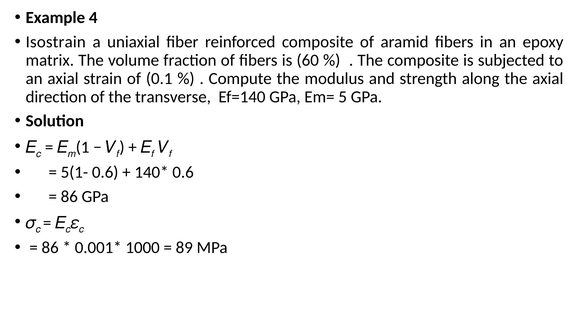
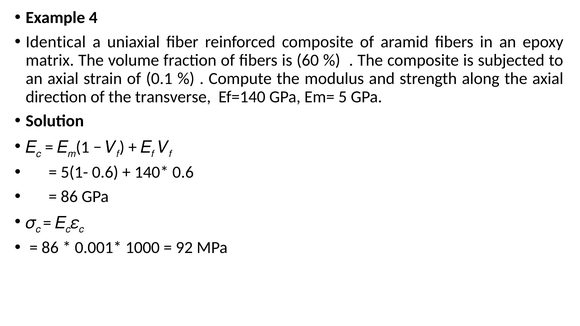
Isostrain: Isostrain -> Identical
89: 89 -> 92
